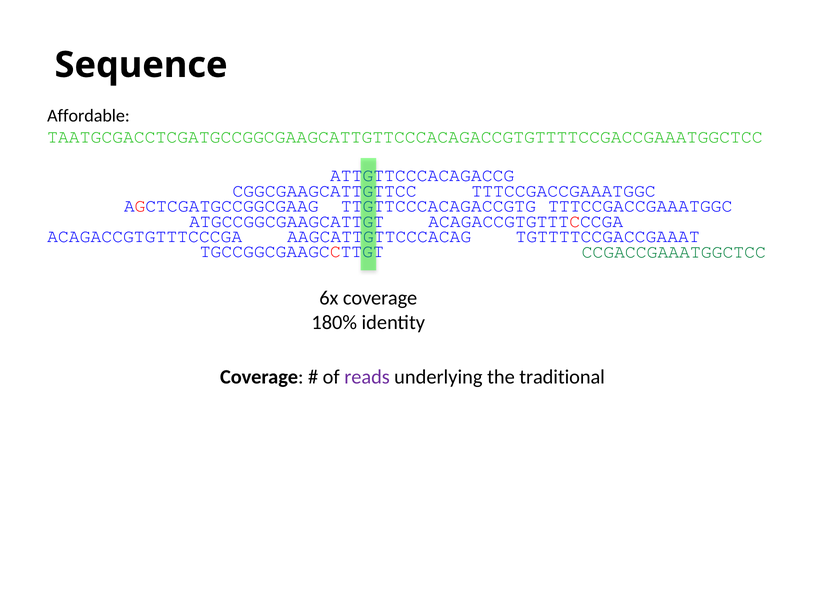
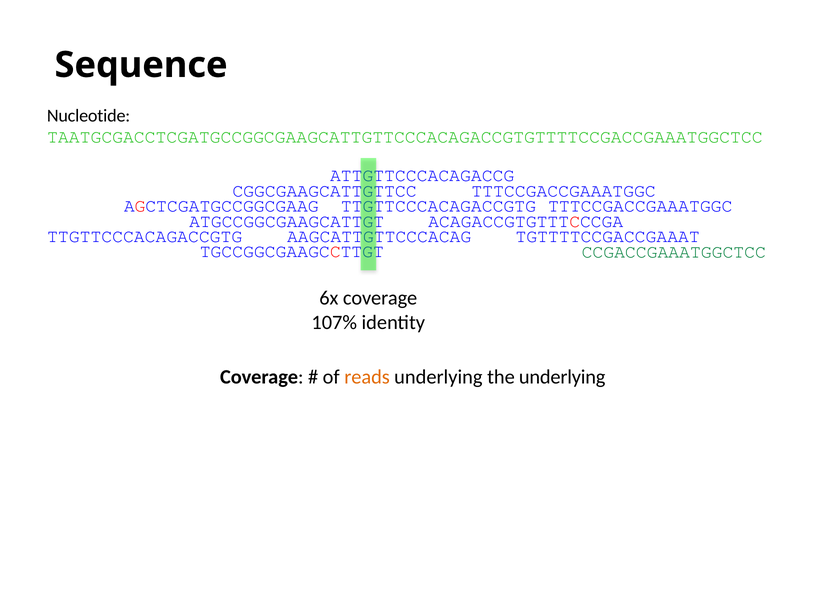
Affordable: Affordable -> Nucleotide
ACAGACCGTGTTTCCCGA at (145, 237): ACAGACCGTGTTTCCCGA -> TTGTTCCCACAGACCGTG
180%: 180% -> 107%
reads colour: purple -> orange
the traditional: traditional -> underlying
